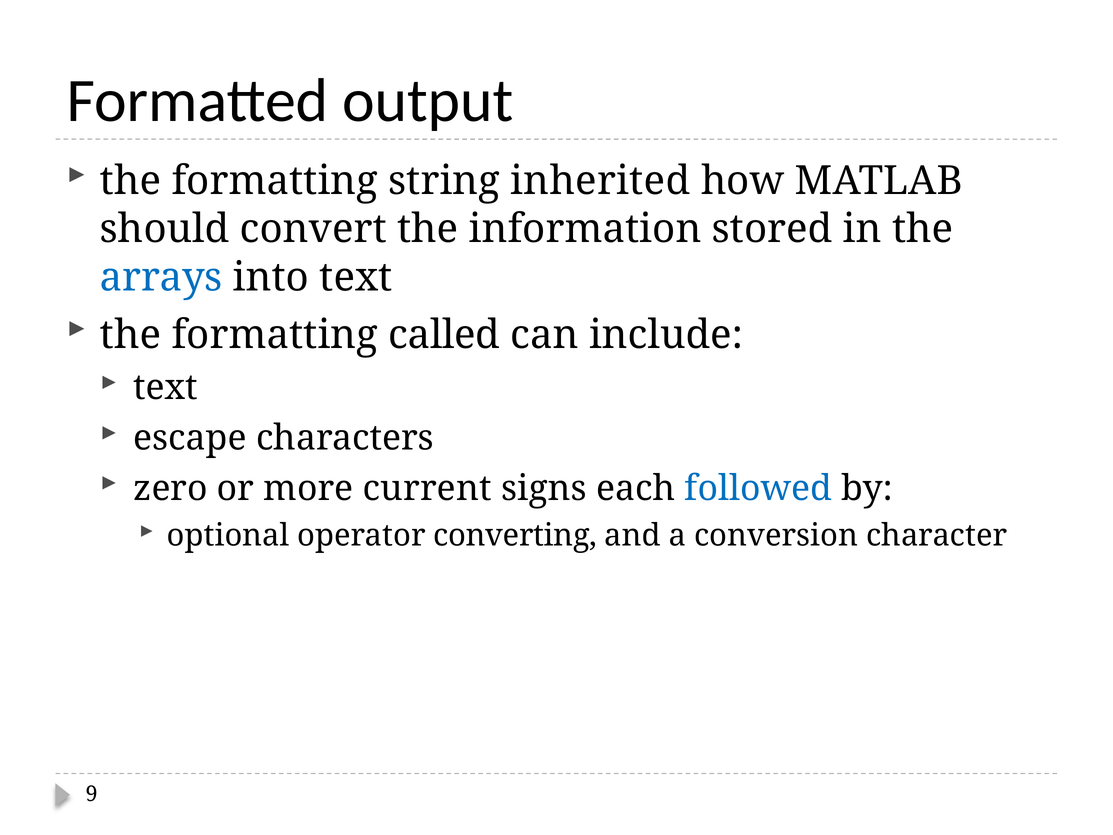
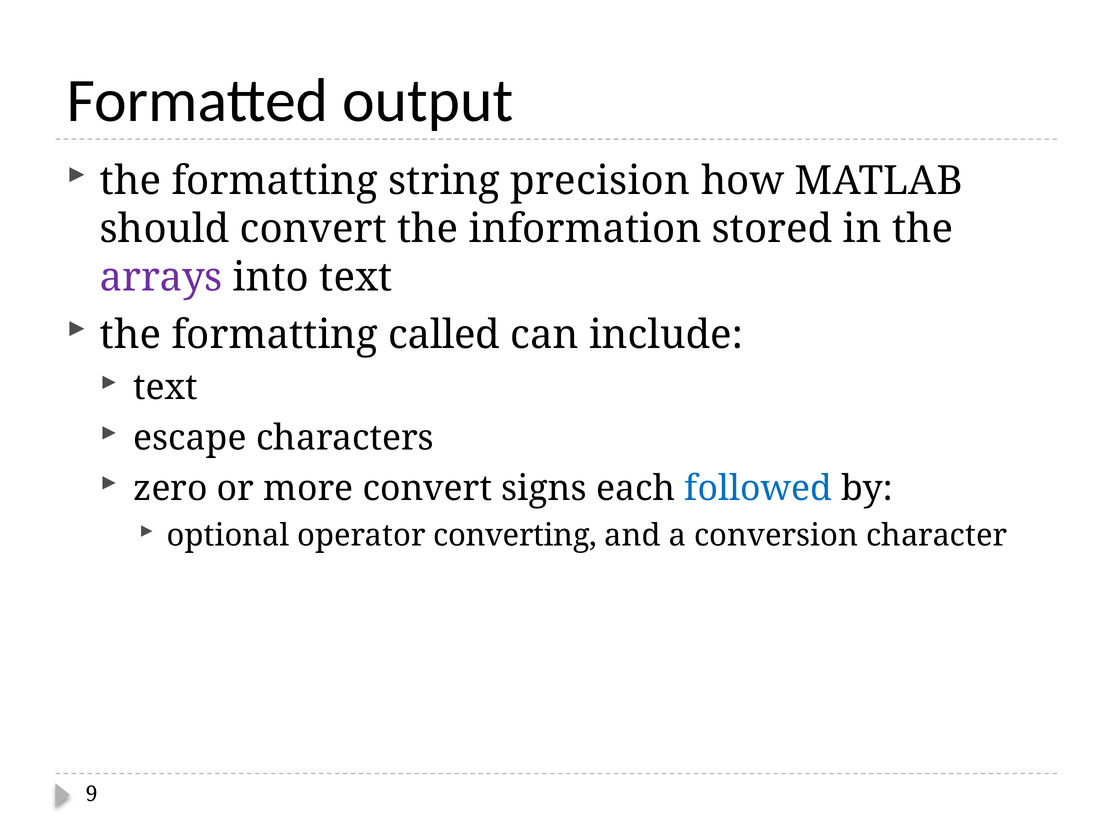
inherited: inherited -> precision
arrays colour: blue -> purple
more current: current -> convert
